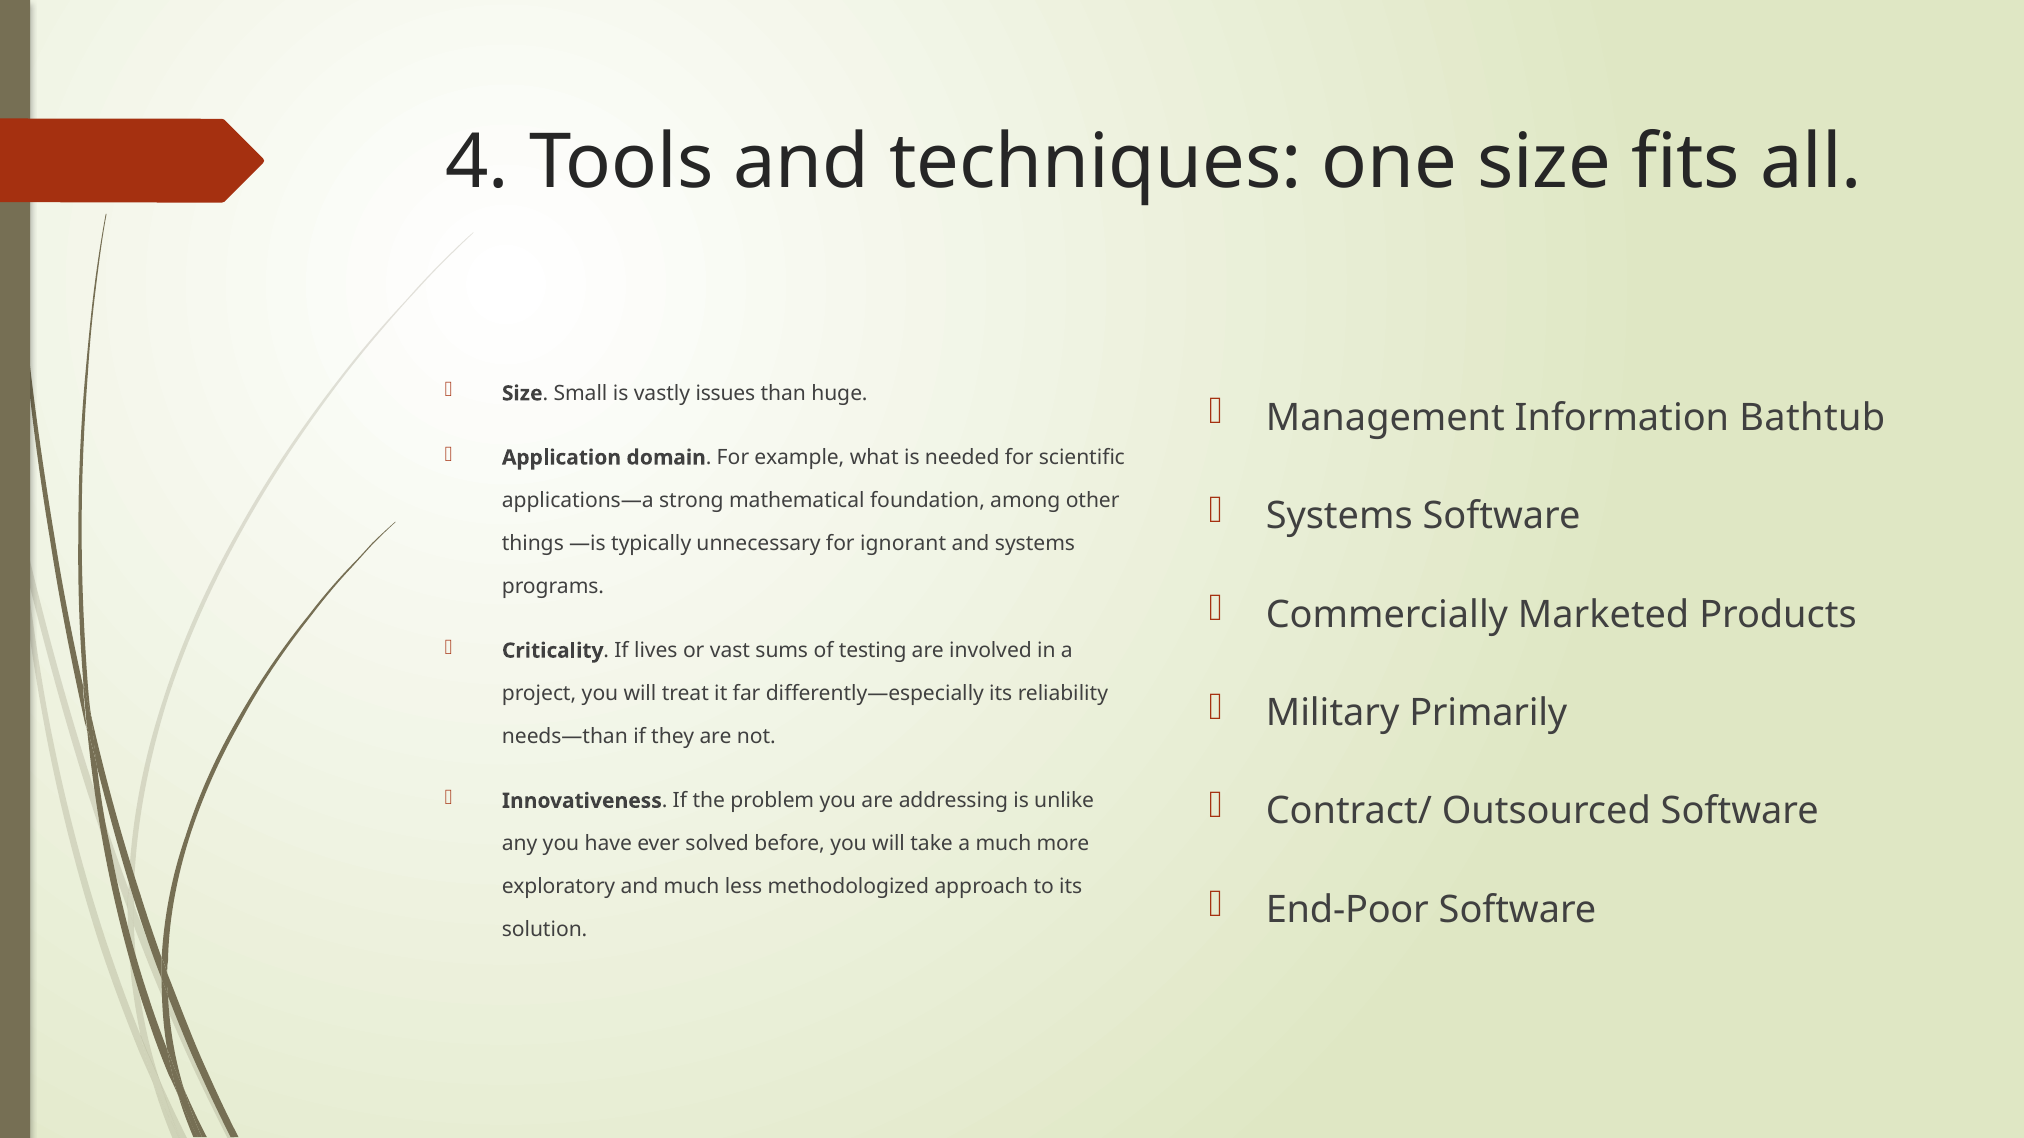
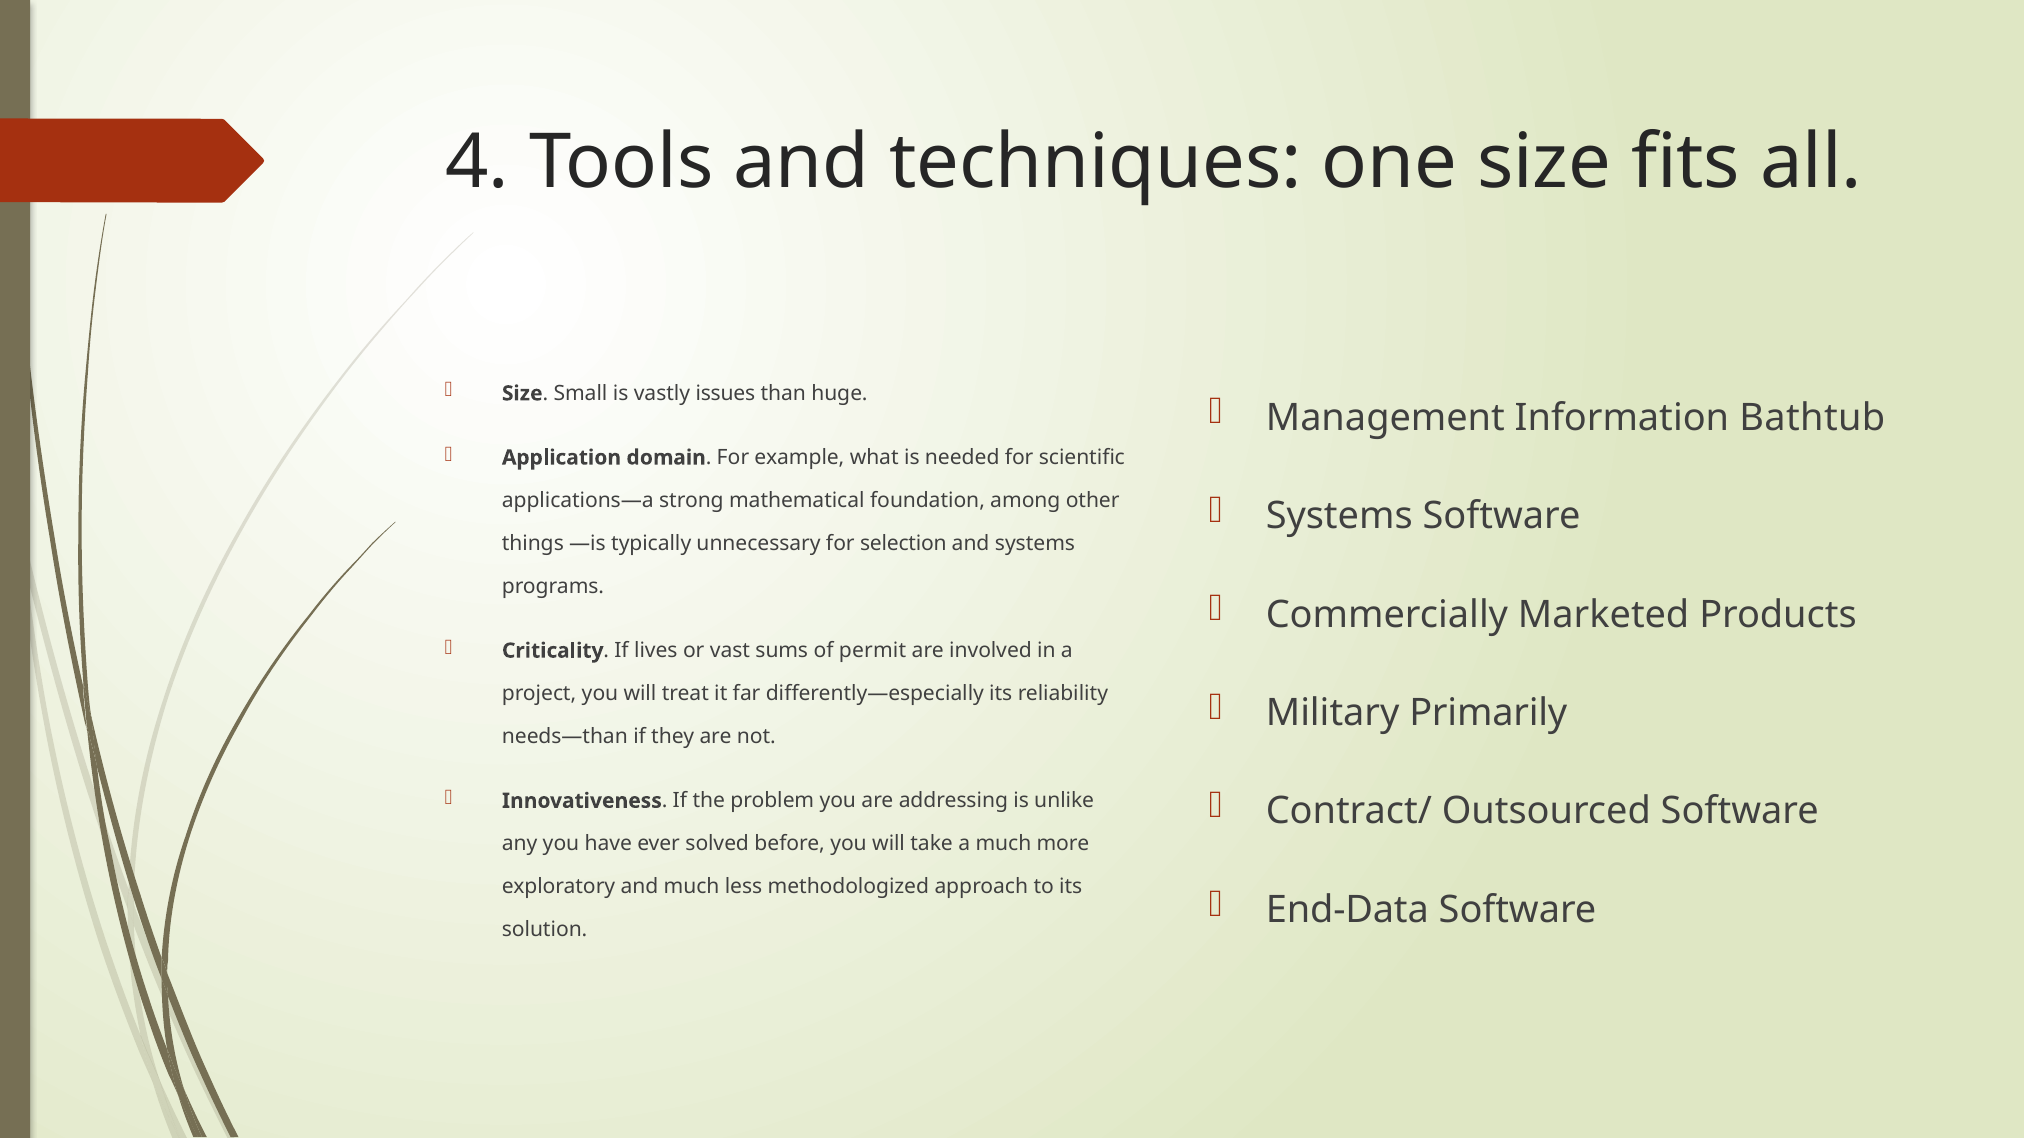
ignorant: ignorant -> selection
testing: testing -> permit
End-Poor: End-Poor -> End-Data
